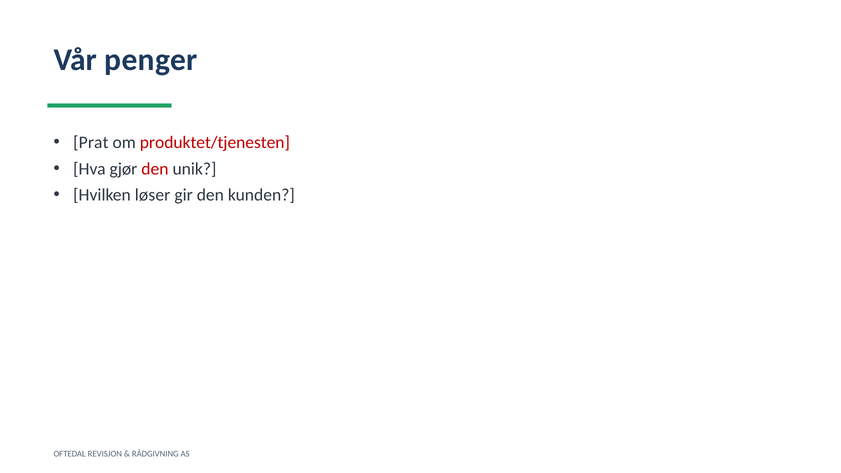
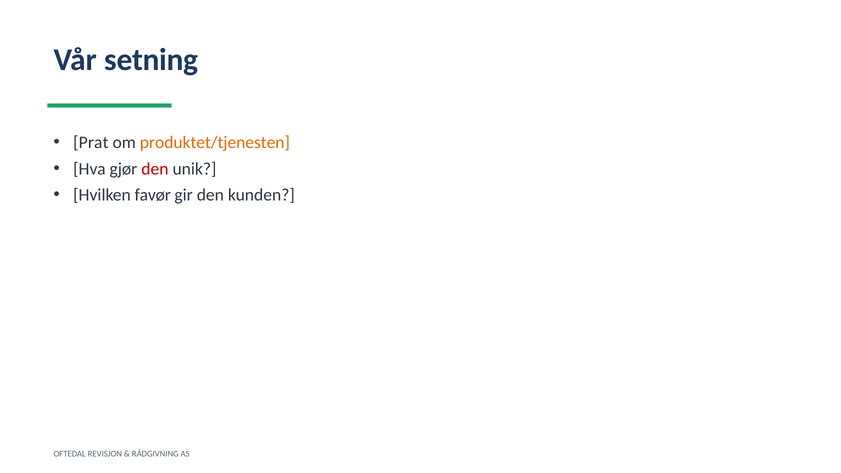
penger: penger -> setning
produktet/tjenesten colour: red -> orange
løser: løser -> favør
